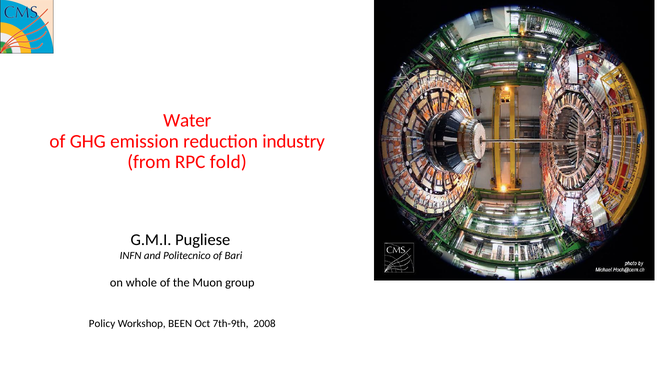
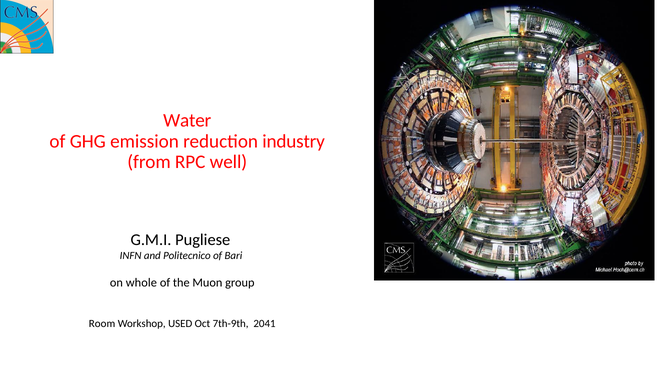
fold: fold -> well
Policy: Policy -> Room
BEEN: BEEN -> USED
2008: 2008 -> 2041
